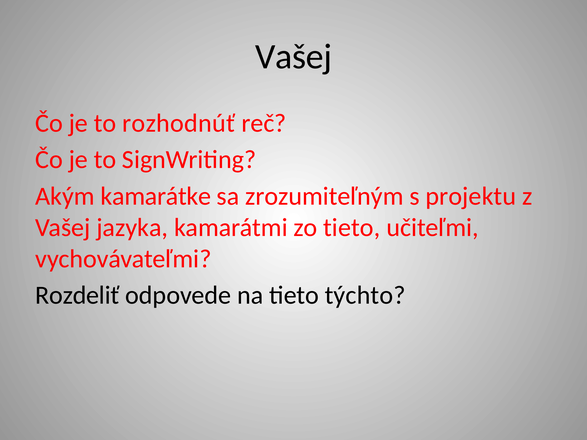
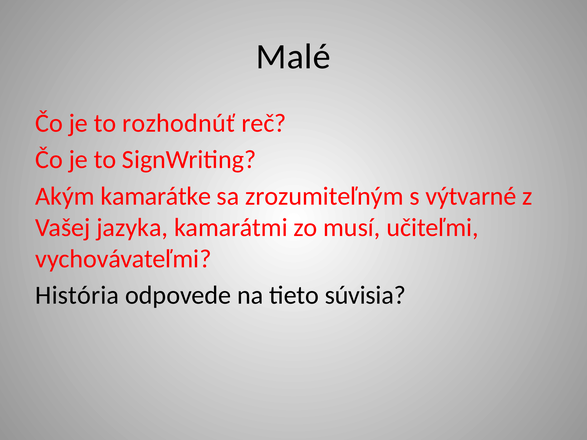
Vašej at (294, 57): Vašej -> Malé
projektu: projektu -> výtvarné
zo tieto: tieto -> musí
Rozdeliť: Rozdeliť -> História
týchto: týchto -> súvisia
